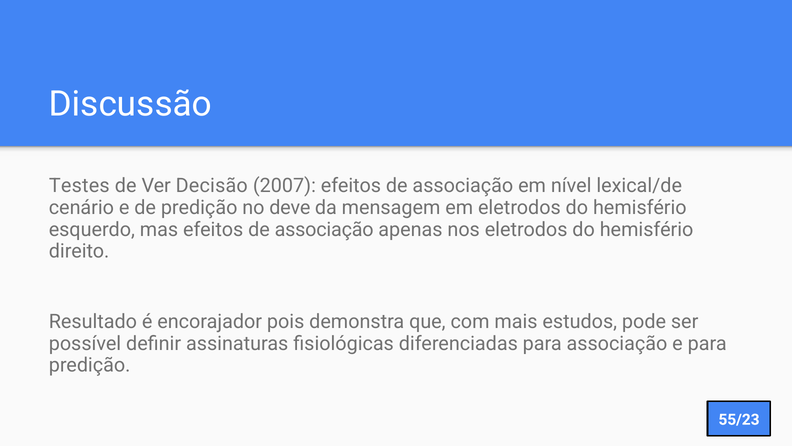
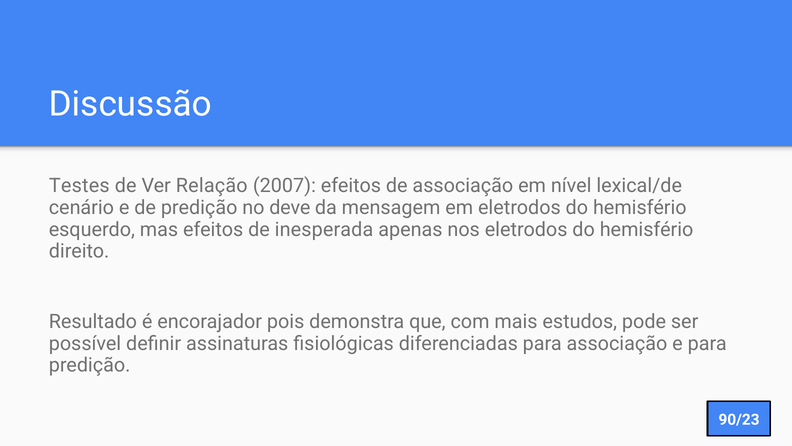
Decisão: Decisão -> Relação
mas efeitos de associação: associação -> inesperada
55/23: 55/23 -> 90/23
